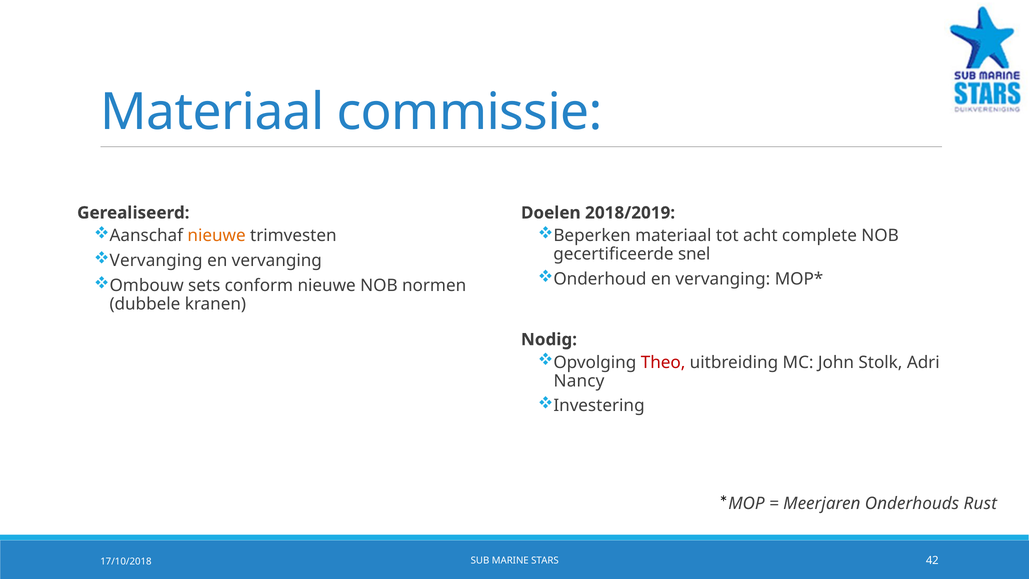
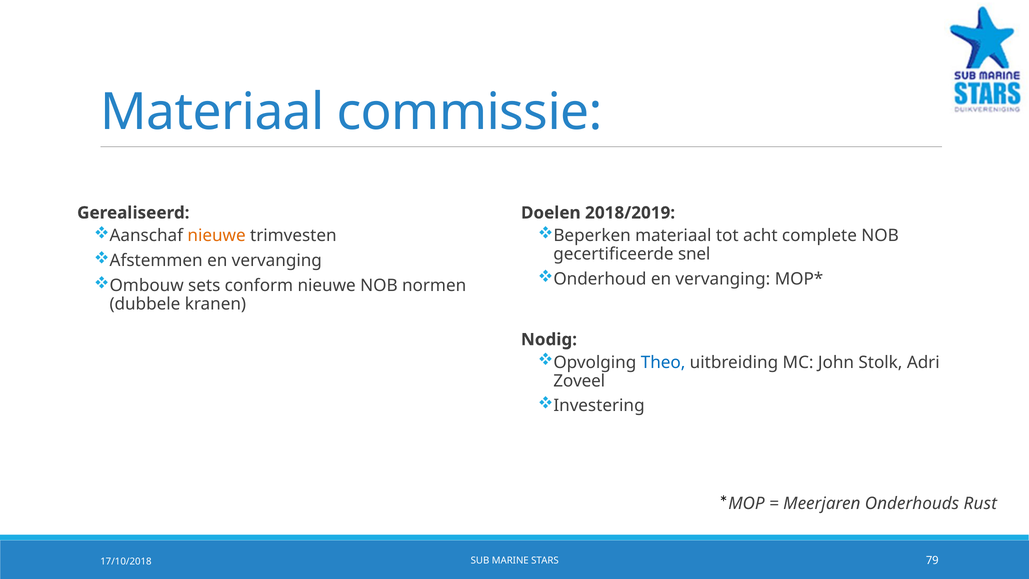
Vervanging at (156, 260): Vervanging -> Afstemmen
Theo colour: red -> blue
Nancy: Nancy -> Zoveel
42: 42 -> 79
